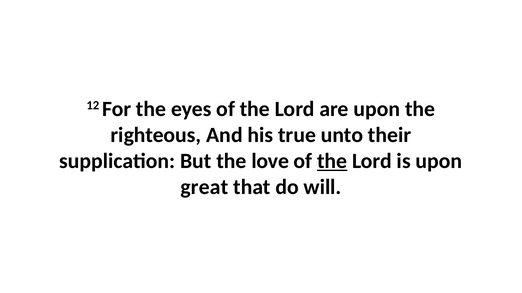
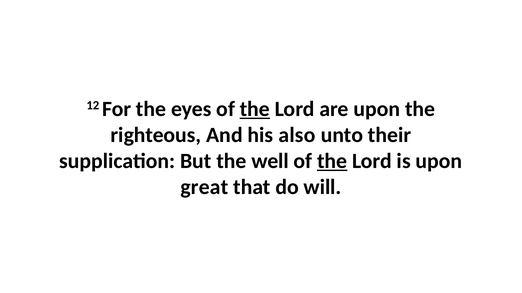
the at (255, 109) underline: none -> present
true: true -> also
love: love -> well
